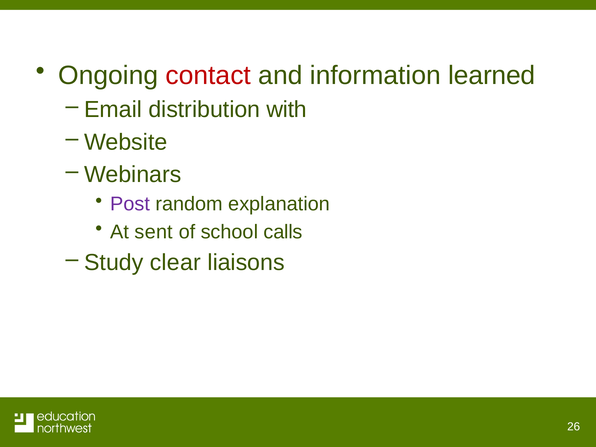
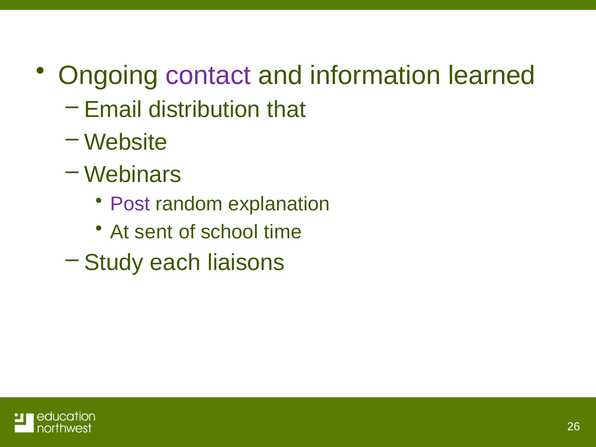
contact colour: red -> purple
with: with -> that
calls: calls -> time
clear: clear -> each
